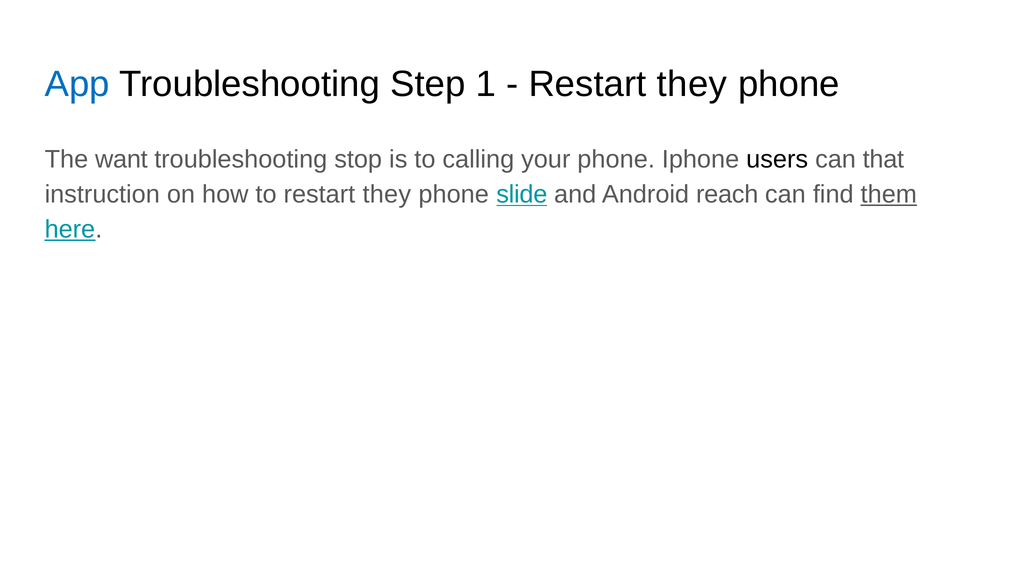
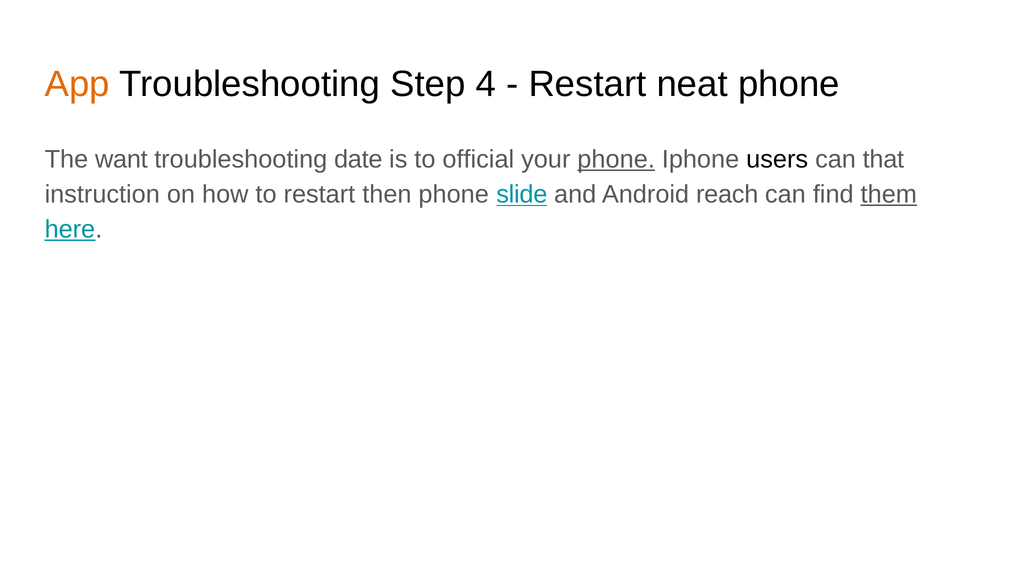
App colour: blue -> orange
1: 1 -> 4
they at (692, 84): they -> neat
stop: stop -> date
calling: calling -> official
phone at (616, 159) underline: none -> present
to restart they: they -> then
